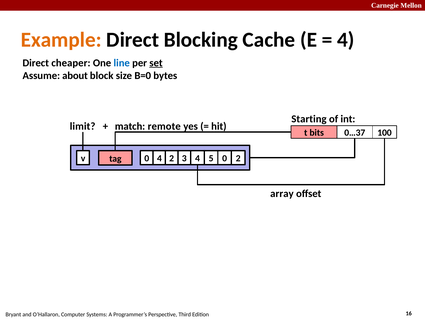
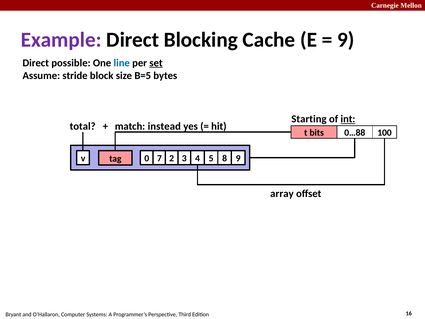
Example colour: orange -> purple
4 at (346, 40): 4 -> 9
cheaper: cheaper -> possible
about: about -> stride
B=0: B=0 -> B=5
int underline: none -> present
limit: limit -> total
remote: remote -> instead
0…37: 0…37 -> 0…88
0 4: 4 -> 7
3 0: 0 -> 8
2 2: 2 -> 9
